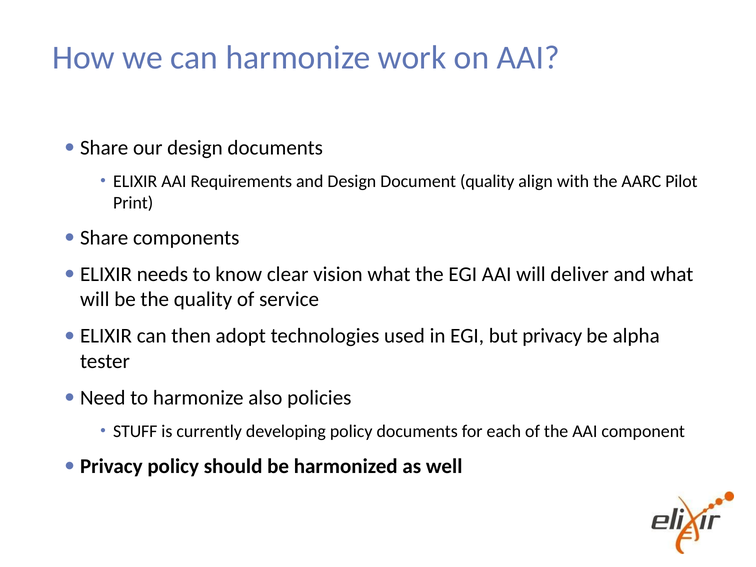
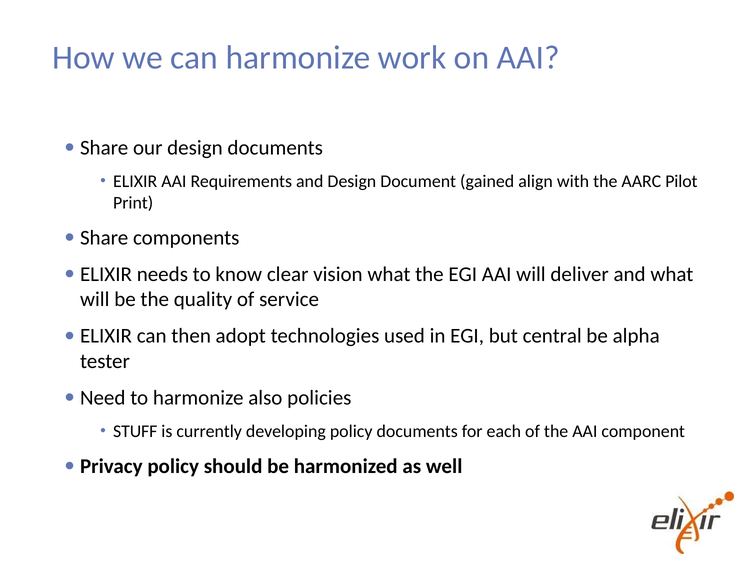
Document quality: quality -> gained
but privacy: privacy -> central
